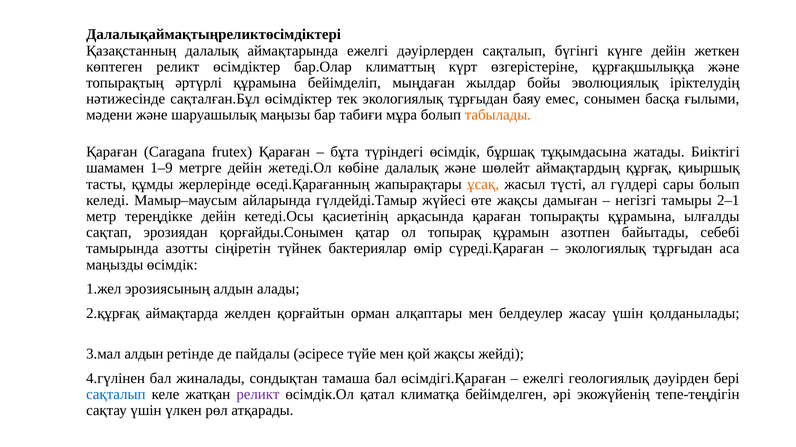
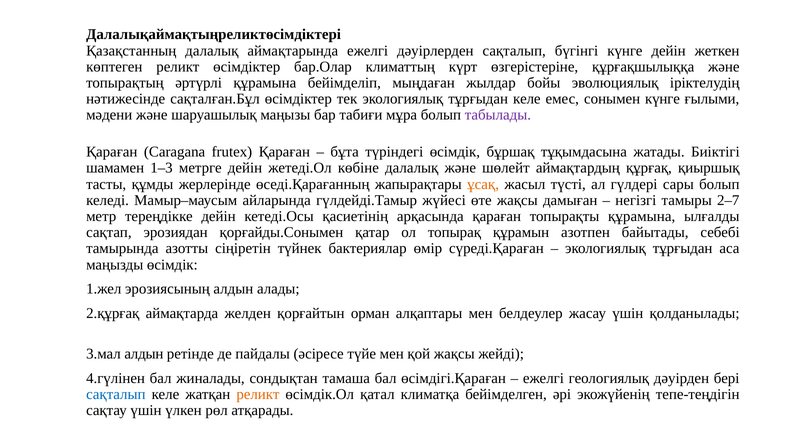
тұрғыдан баяу: баяу -> келе
сонымен басқа: басқа -> күнге
табылады colour: orange -> purple
1–9: 1–9 -> 1–3
2–1: 2–1 -> 2–7
реликт at (258, 395) colour: purple -> orange
